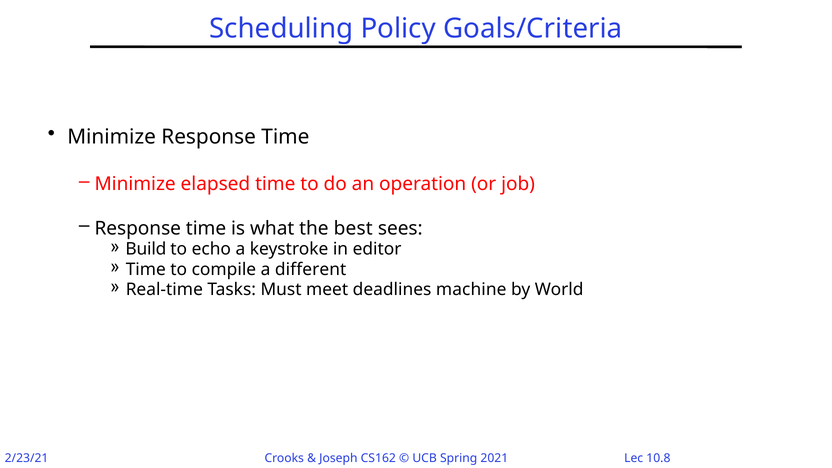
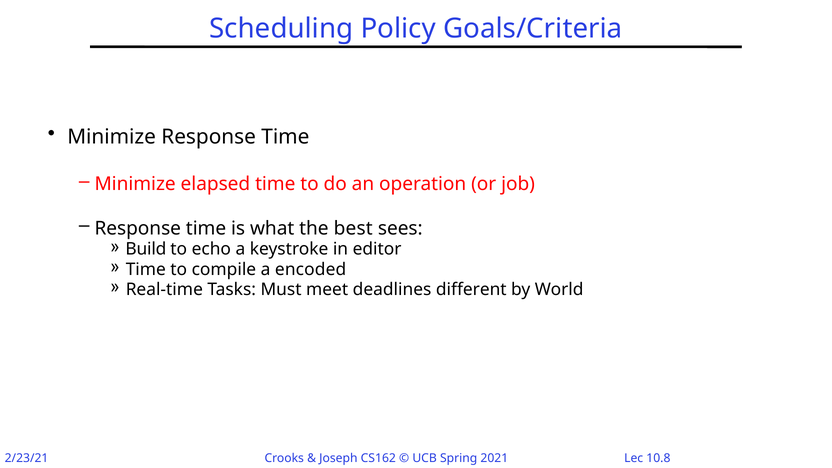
different: different -> encoded
machine: machine -> different
